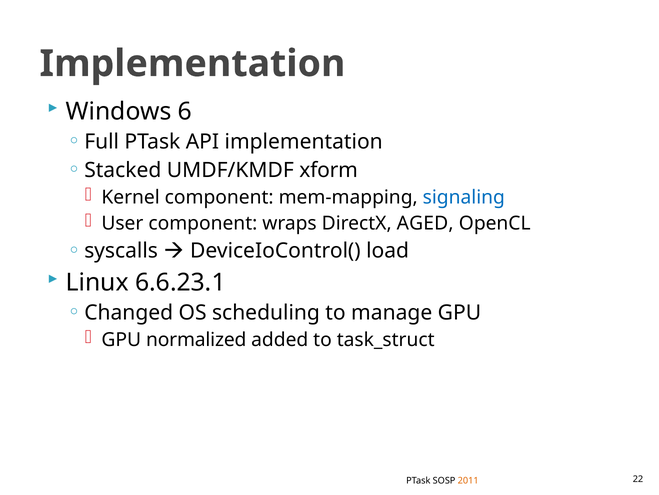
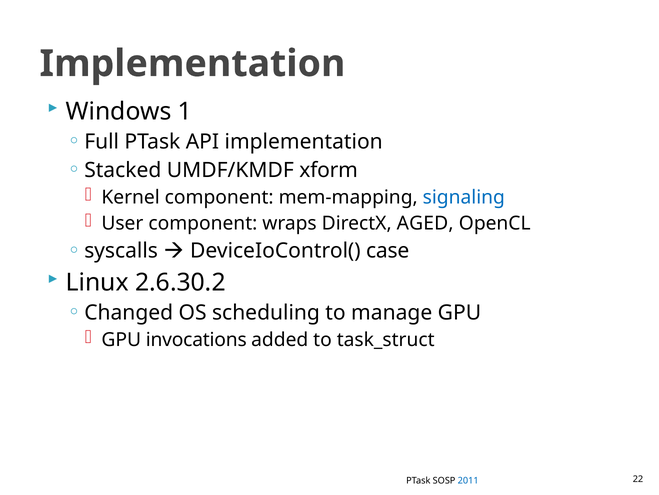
6: 6 -> 1
load: load -> case
6.6.23.1: 6.6.23.1 -> 2.6.30.2
normalized: normalized -> invocations
2011 colour: orange -> blue
